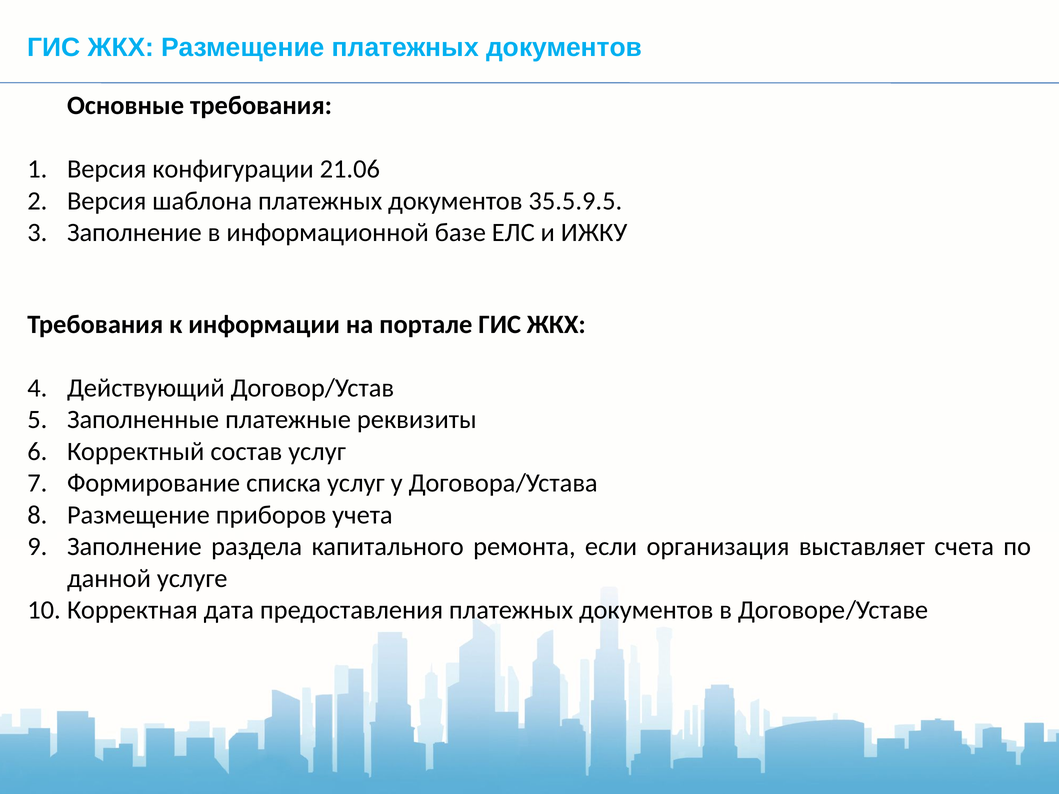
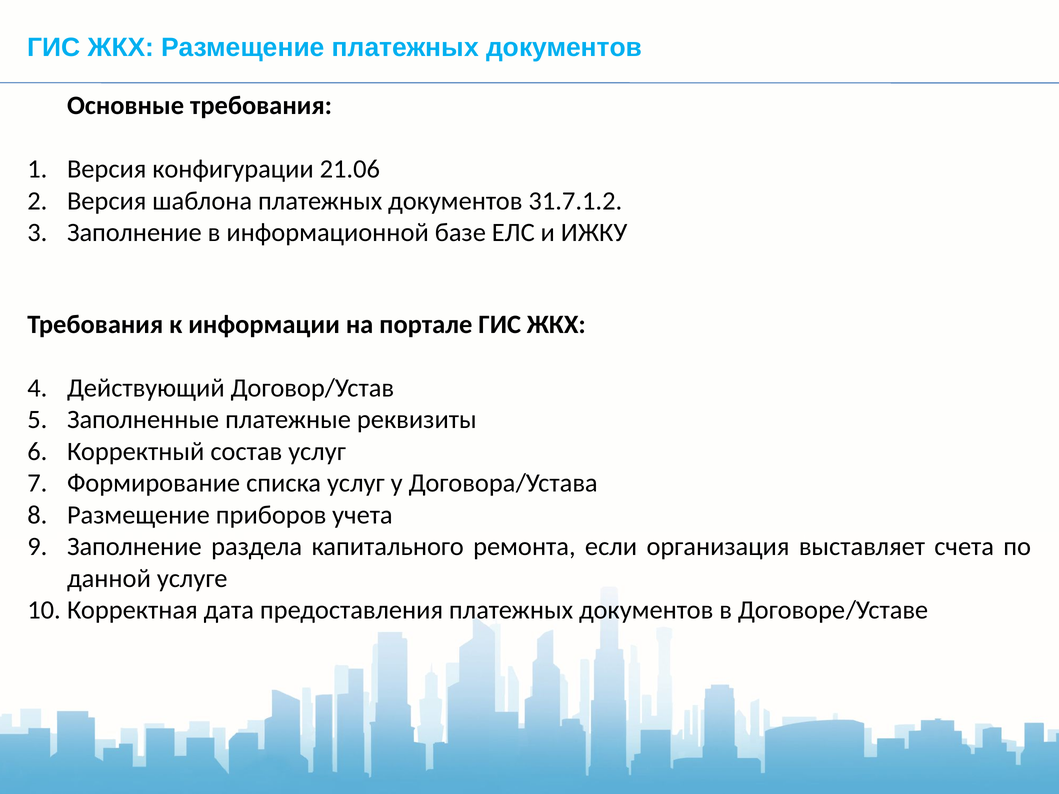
35.5.9.5: 35.5.9.5 -> 31.7.1.2
